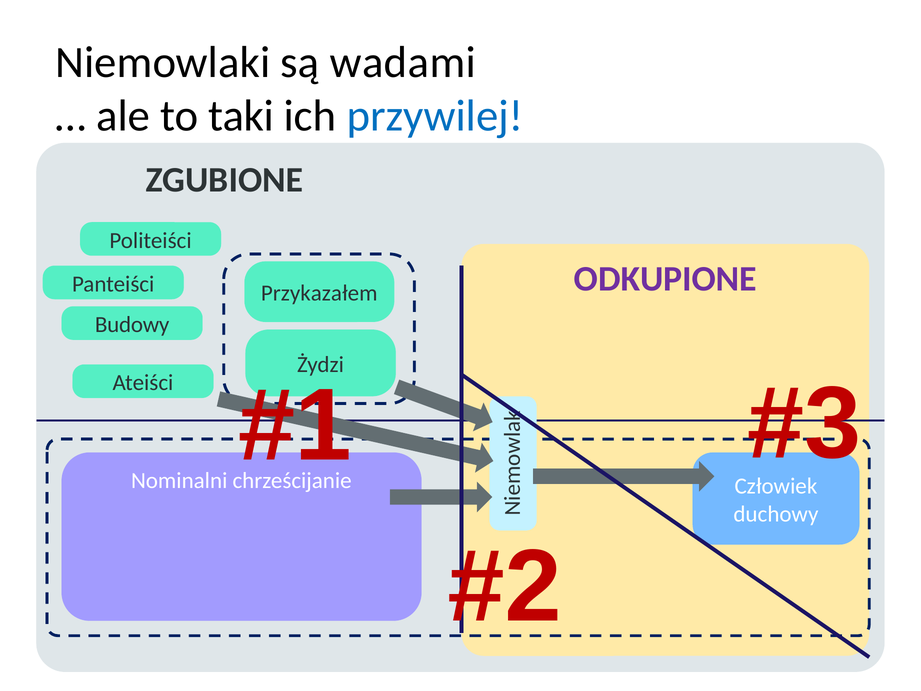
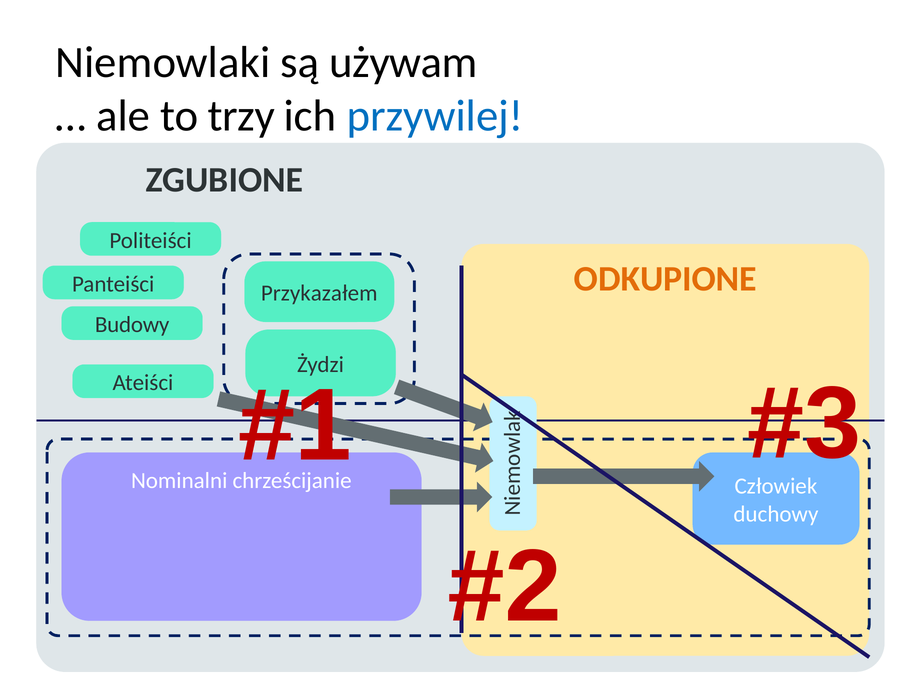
wadami: wadami -> używam
taki: taki -> trzy
ODKUPIONE colour: purple -> orange
